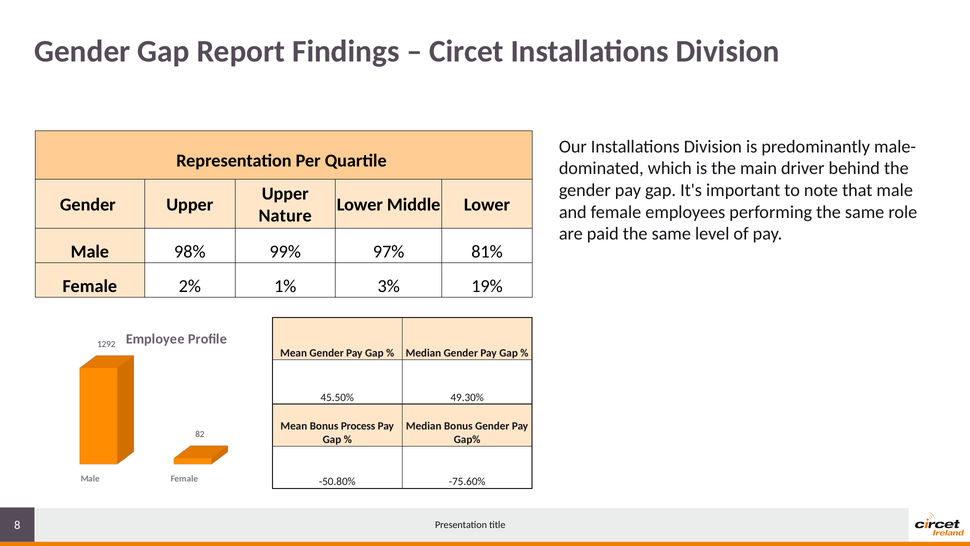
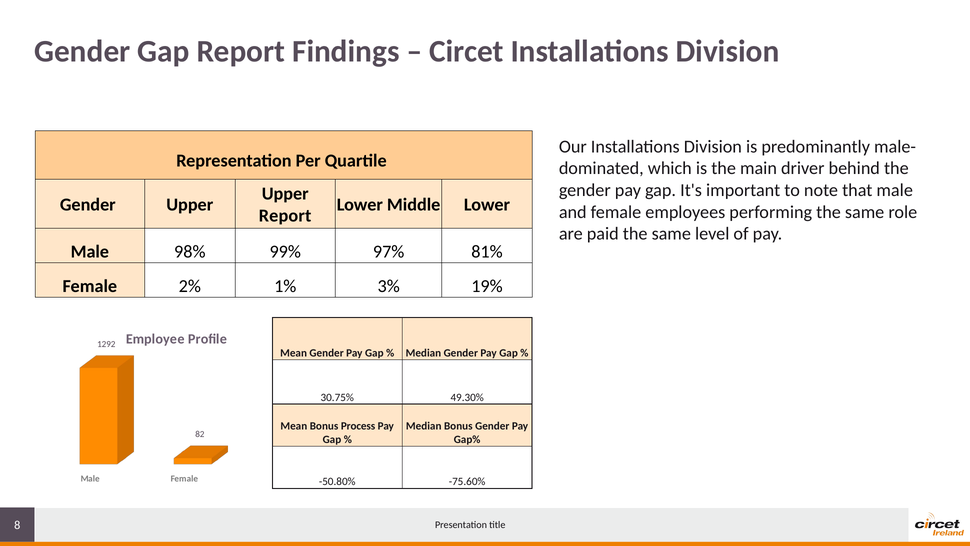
Nature at (285, 216): Nature -> Report
45.50%: 45.50% -> 30.75%
